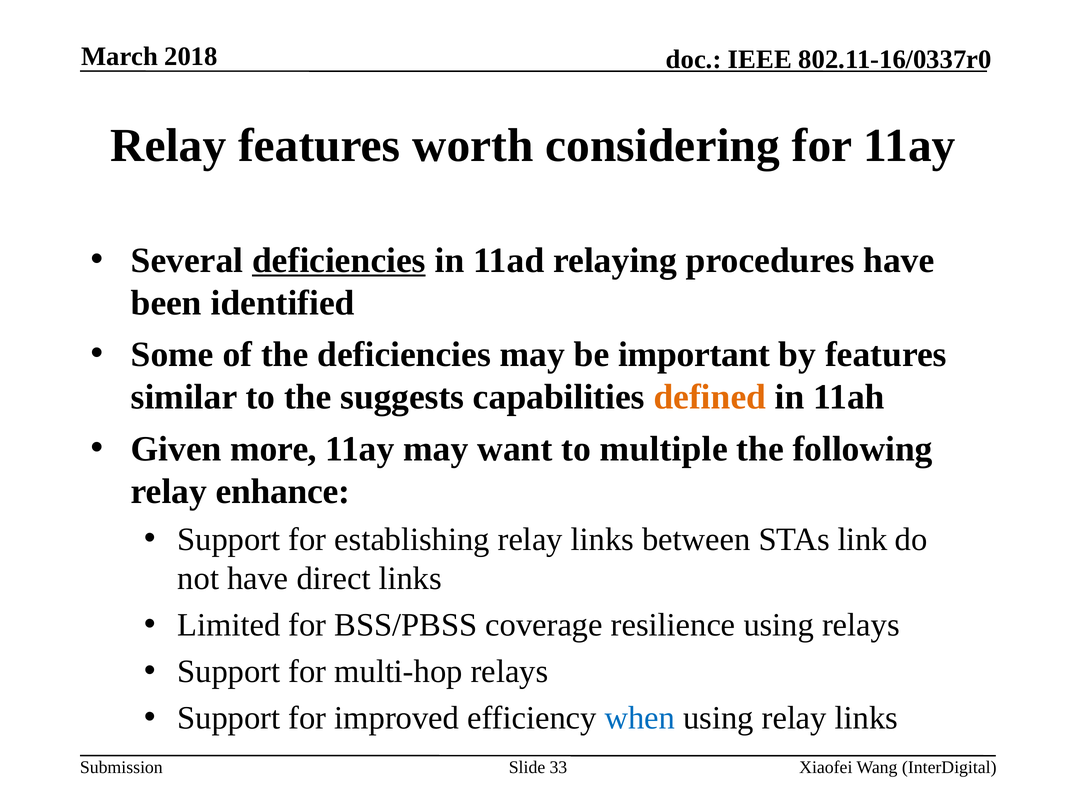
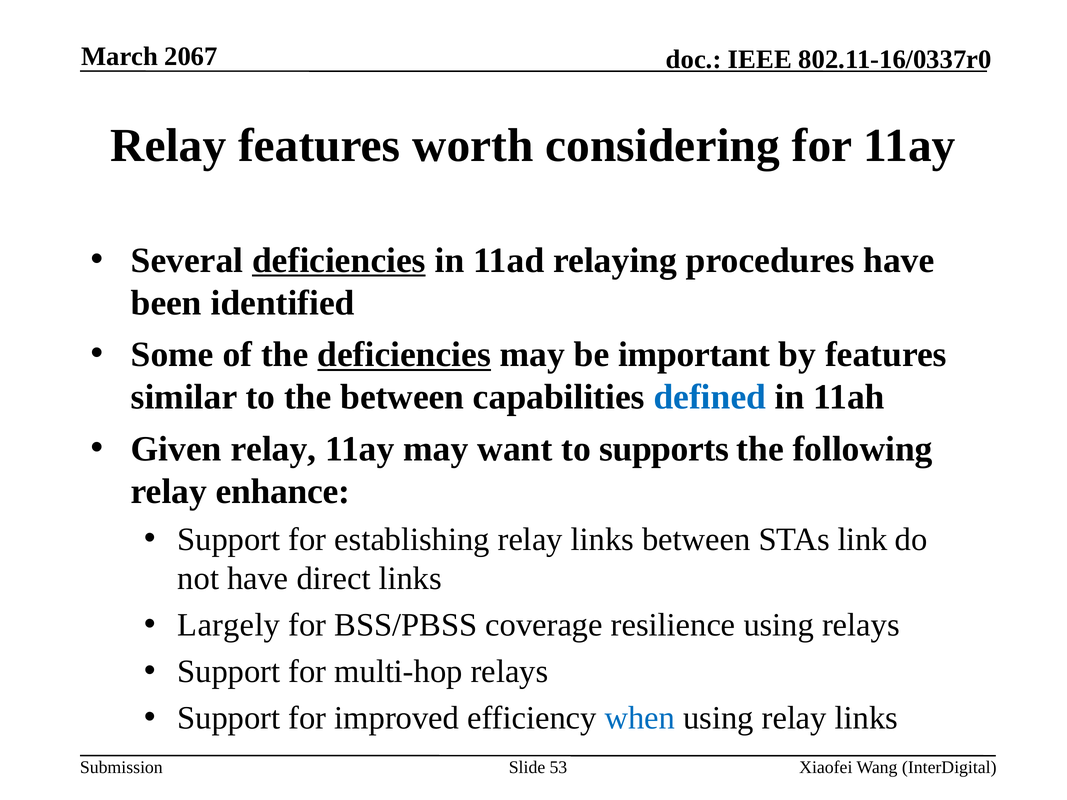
2018: 2018 -> 2067
deficiencies at (404, 355) underline: none -> present
the suggests: suggests -> between
defined colour: orange -> blue
Given more: more -> relay
multiple: multiple -> supports
Limited: Limited -> Largely
33: 33 -> 53
